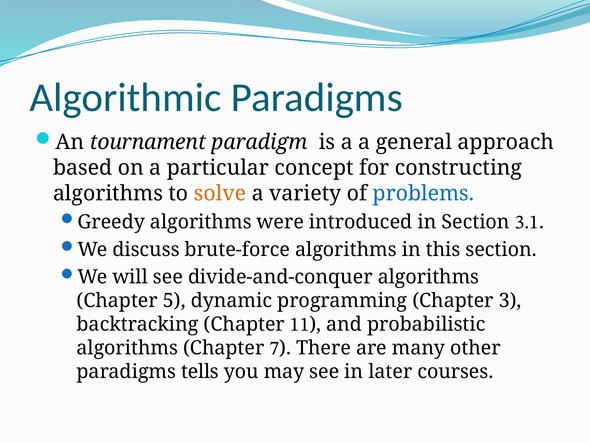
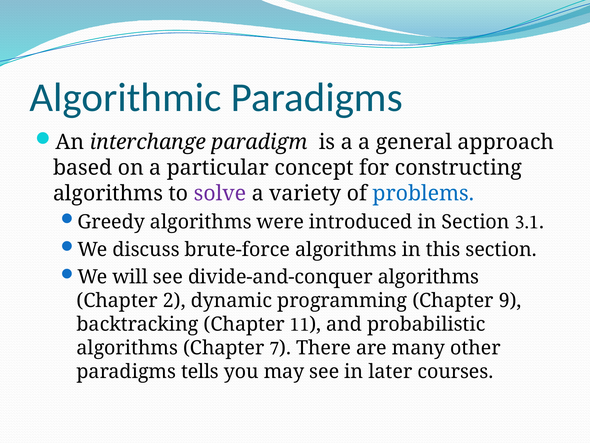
tournament: tournament -> interchange
solve colour: orange -> purple
5: 5 -> 2
3: 3 -> 9
